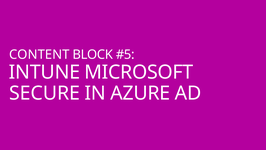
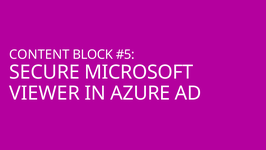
INTUNE: INTUNE -> SECURE
SECURE: SECURE -> VIEWER
